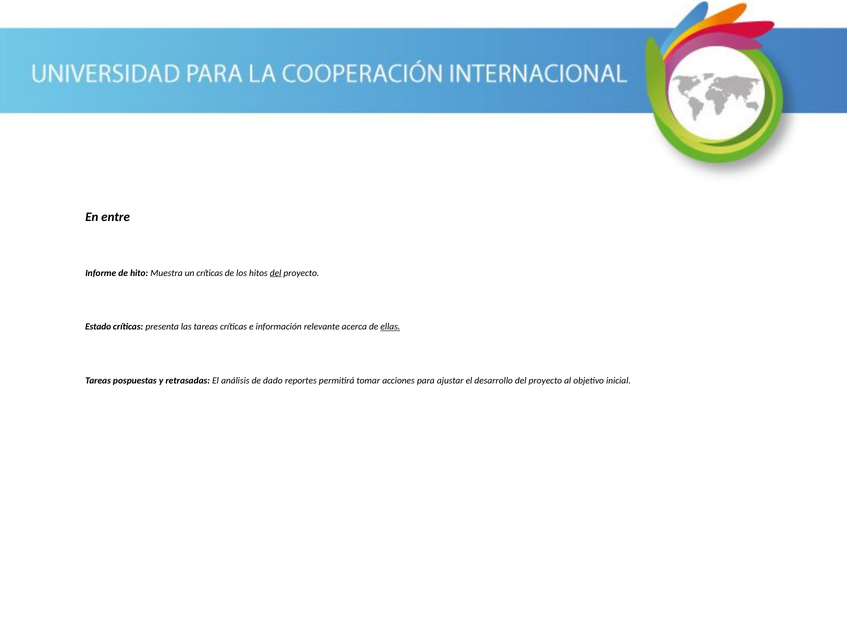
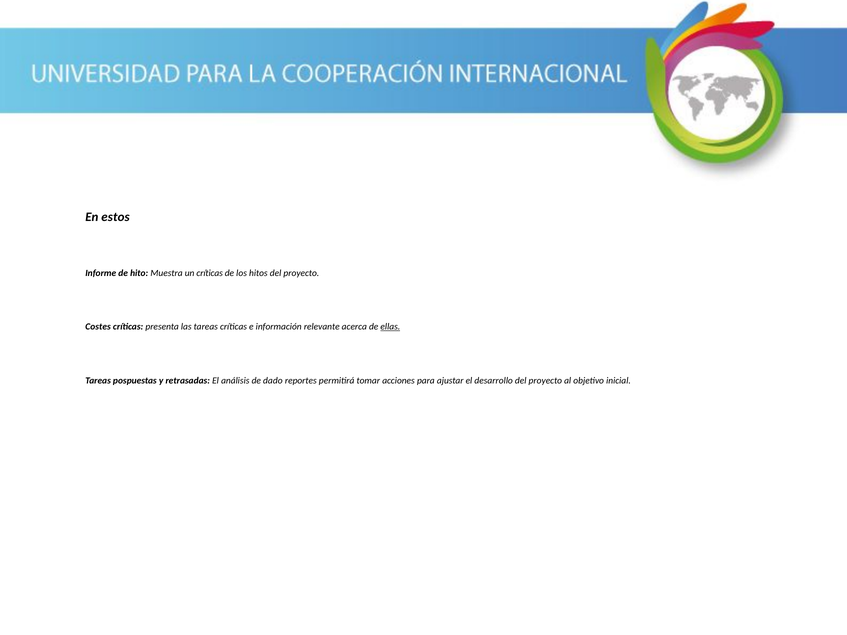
entre: entre -> estos
del at (276, 273) underline: present -> none
Estado: Estado -> Costes
